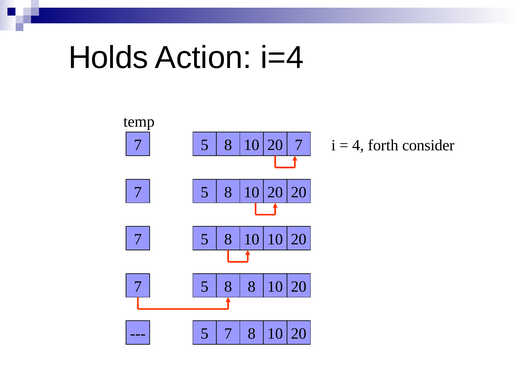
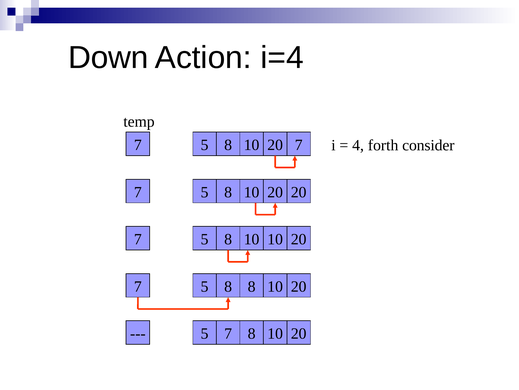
Holds: Holds -> Down
